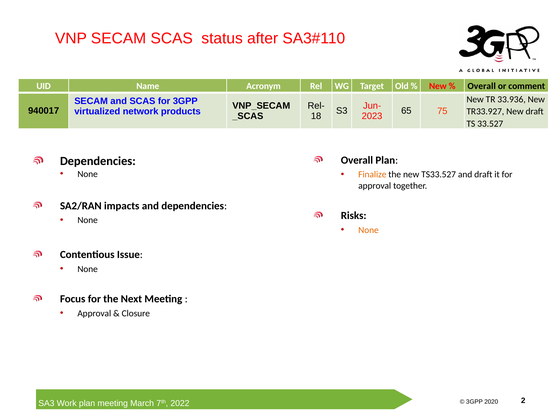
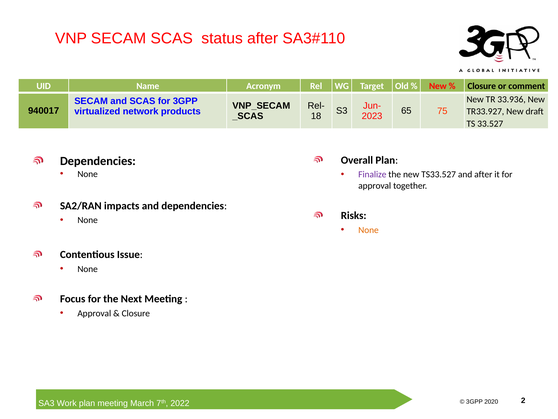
Overall at (482, 86): Overall -> Closure
Finalize colour: orange -> purple
and draft: draft -> after
